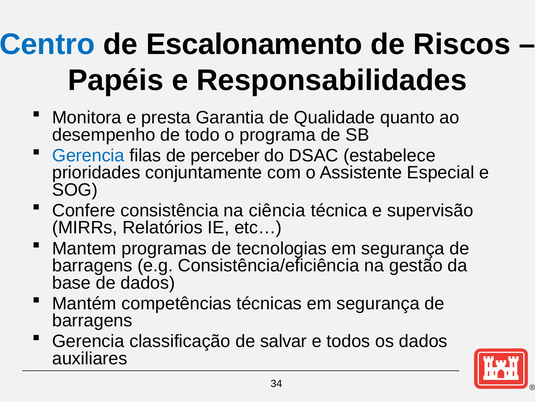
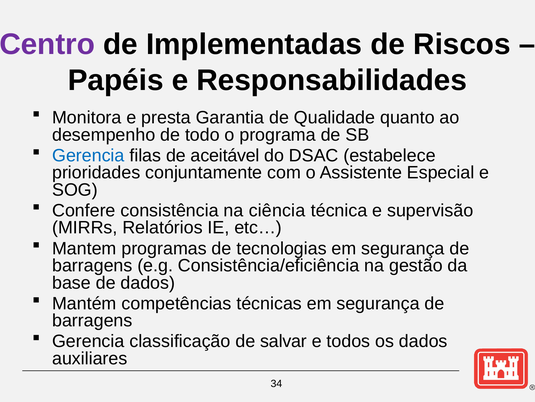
Centro colour: blue -> purple
Escalonamento: Escalonamento -> Implementadas
perceber: perceber -> aceitável
